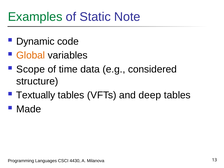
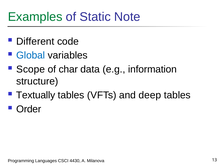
Dynamic: Dynamic -> Different
Global colour: orange -> blue
time: time -> char
considered: considered -> information
Made: Made -> Order
